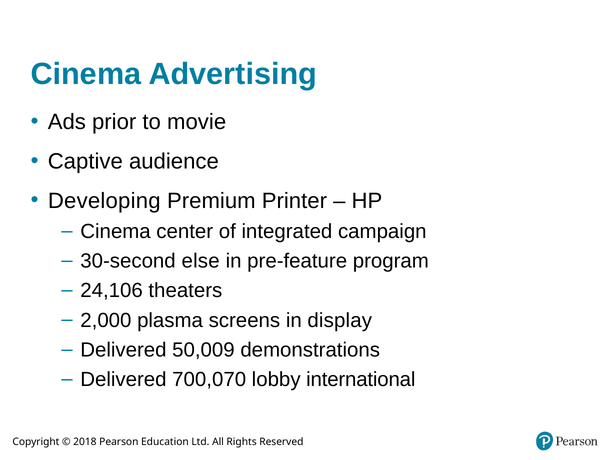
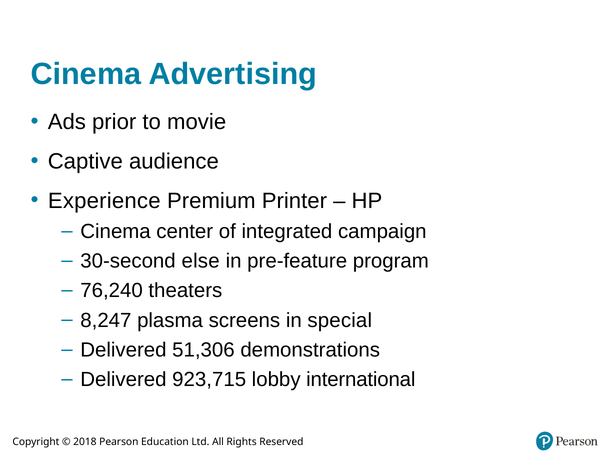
Developing: Developing -> Experience
24,106: 24,106 -> 76,240
2,000: 2,000 -> 8,247
display: display -> special
50,009: 50,009 -> 51,306
700,070: 700,070 -> 923,715
